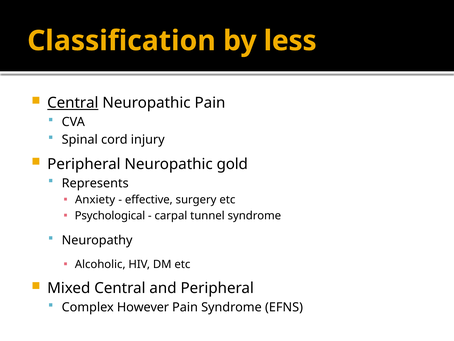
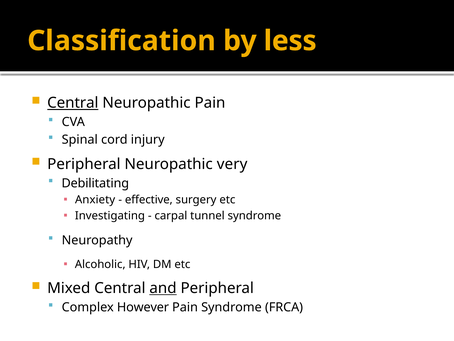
gold: gold -> very
Represents: Represents -> Debilitating
Psychological: Psychological -> Investigating
and underline: none -> present
EFNS: EFNS -> FRCA
